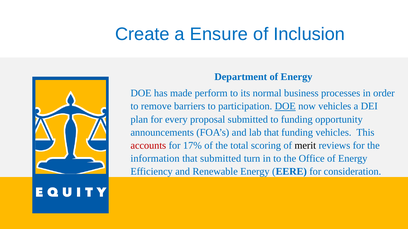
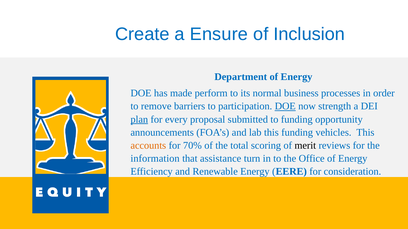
now vehicles: vehicles -> strength
plan underline: none -> present
lab that: that -> this
accounts colour: red -> orange
17%: 17% -> 70%
that submitted: submitted -> assistance
